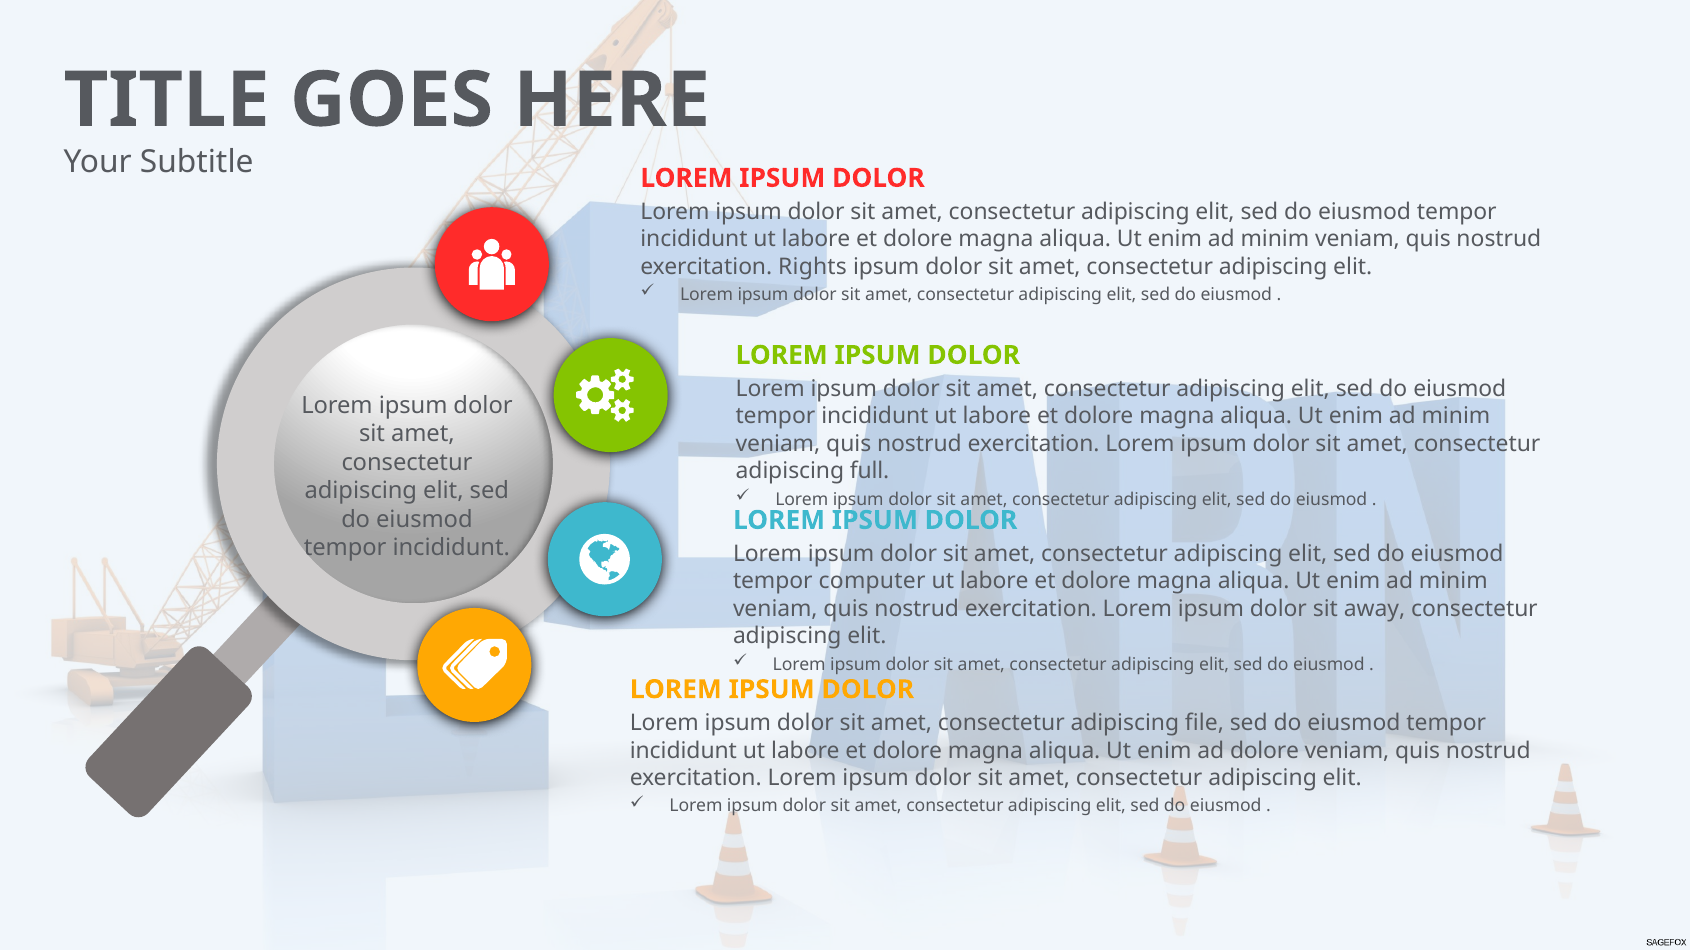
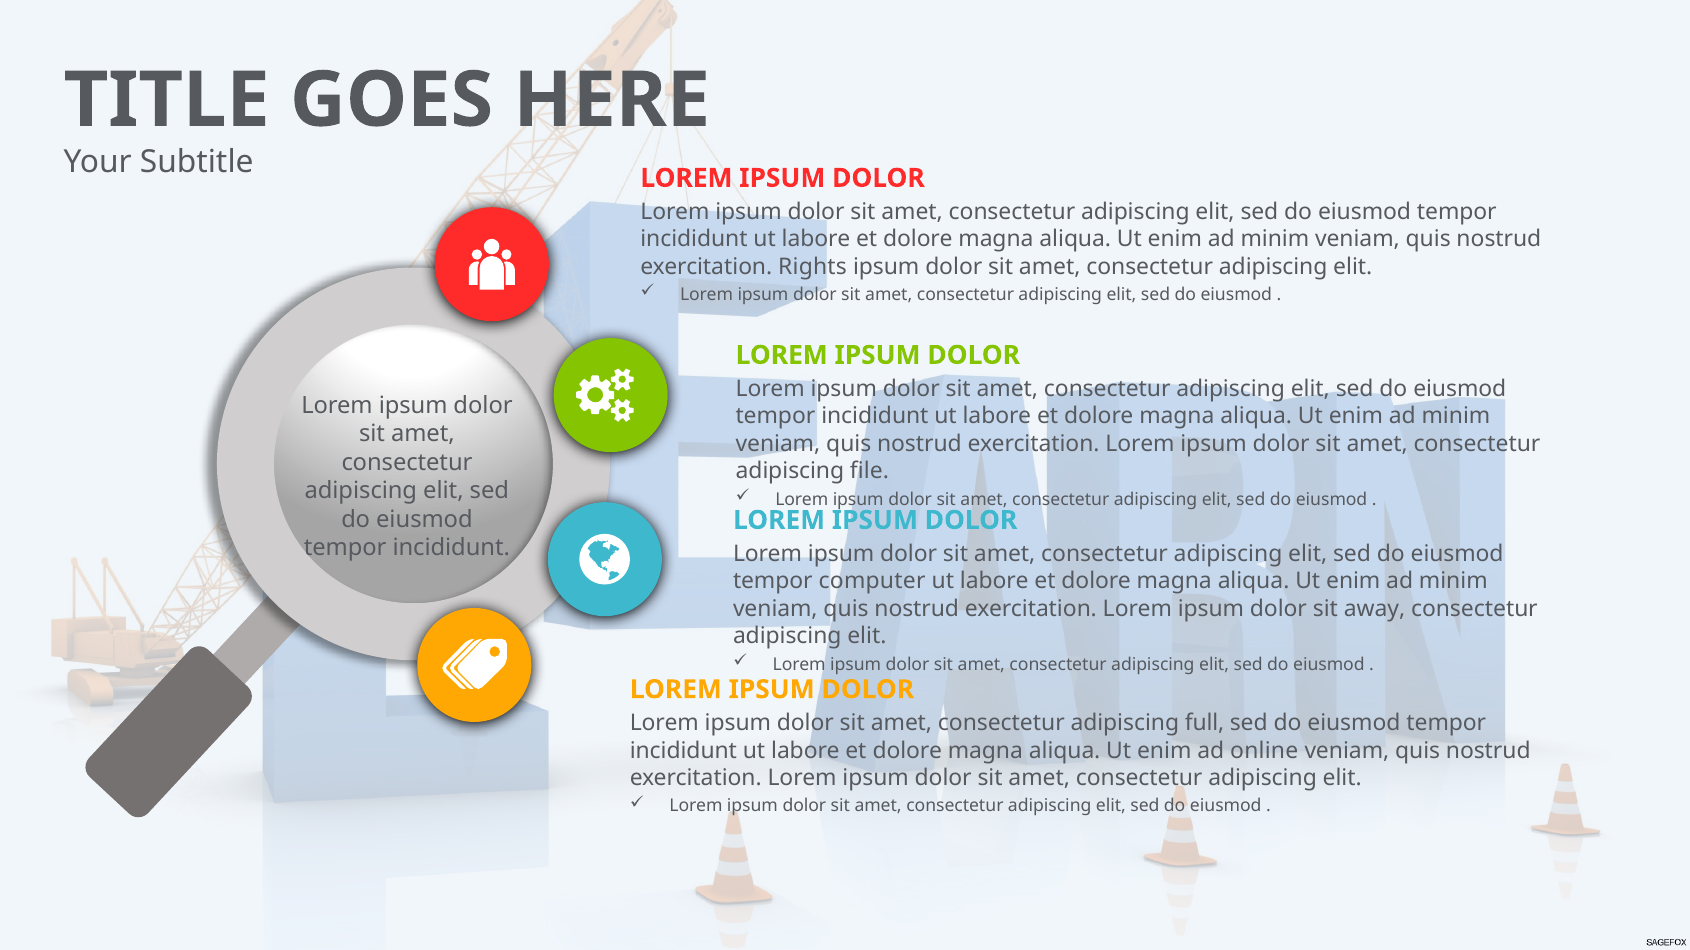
full: full -> file
file: file -> full
ad dolore: dolore -> online
